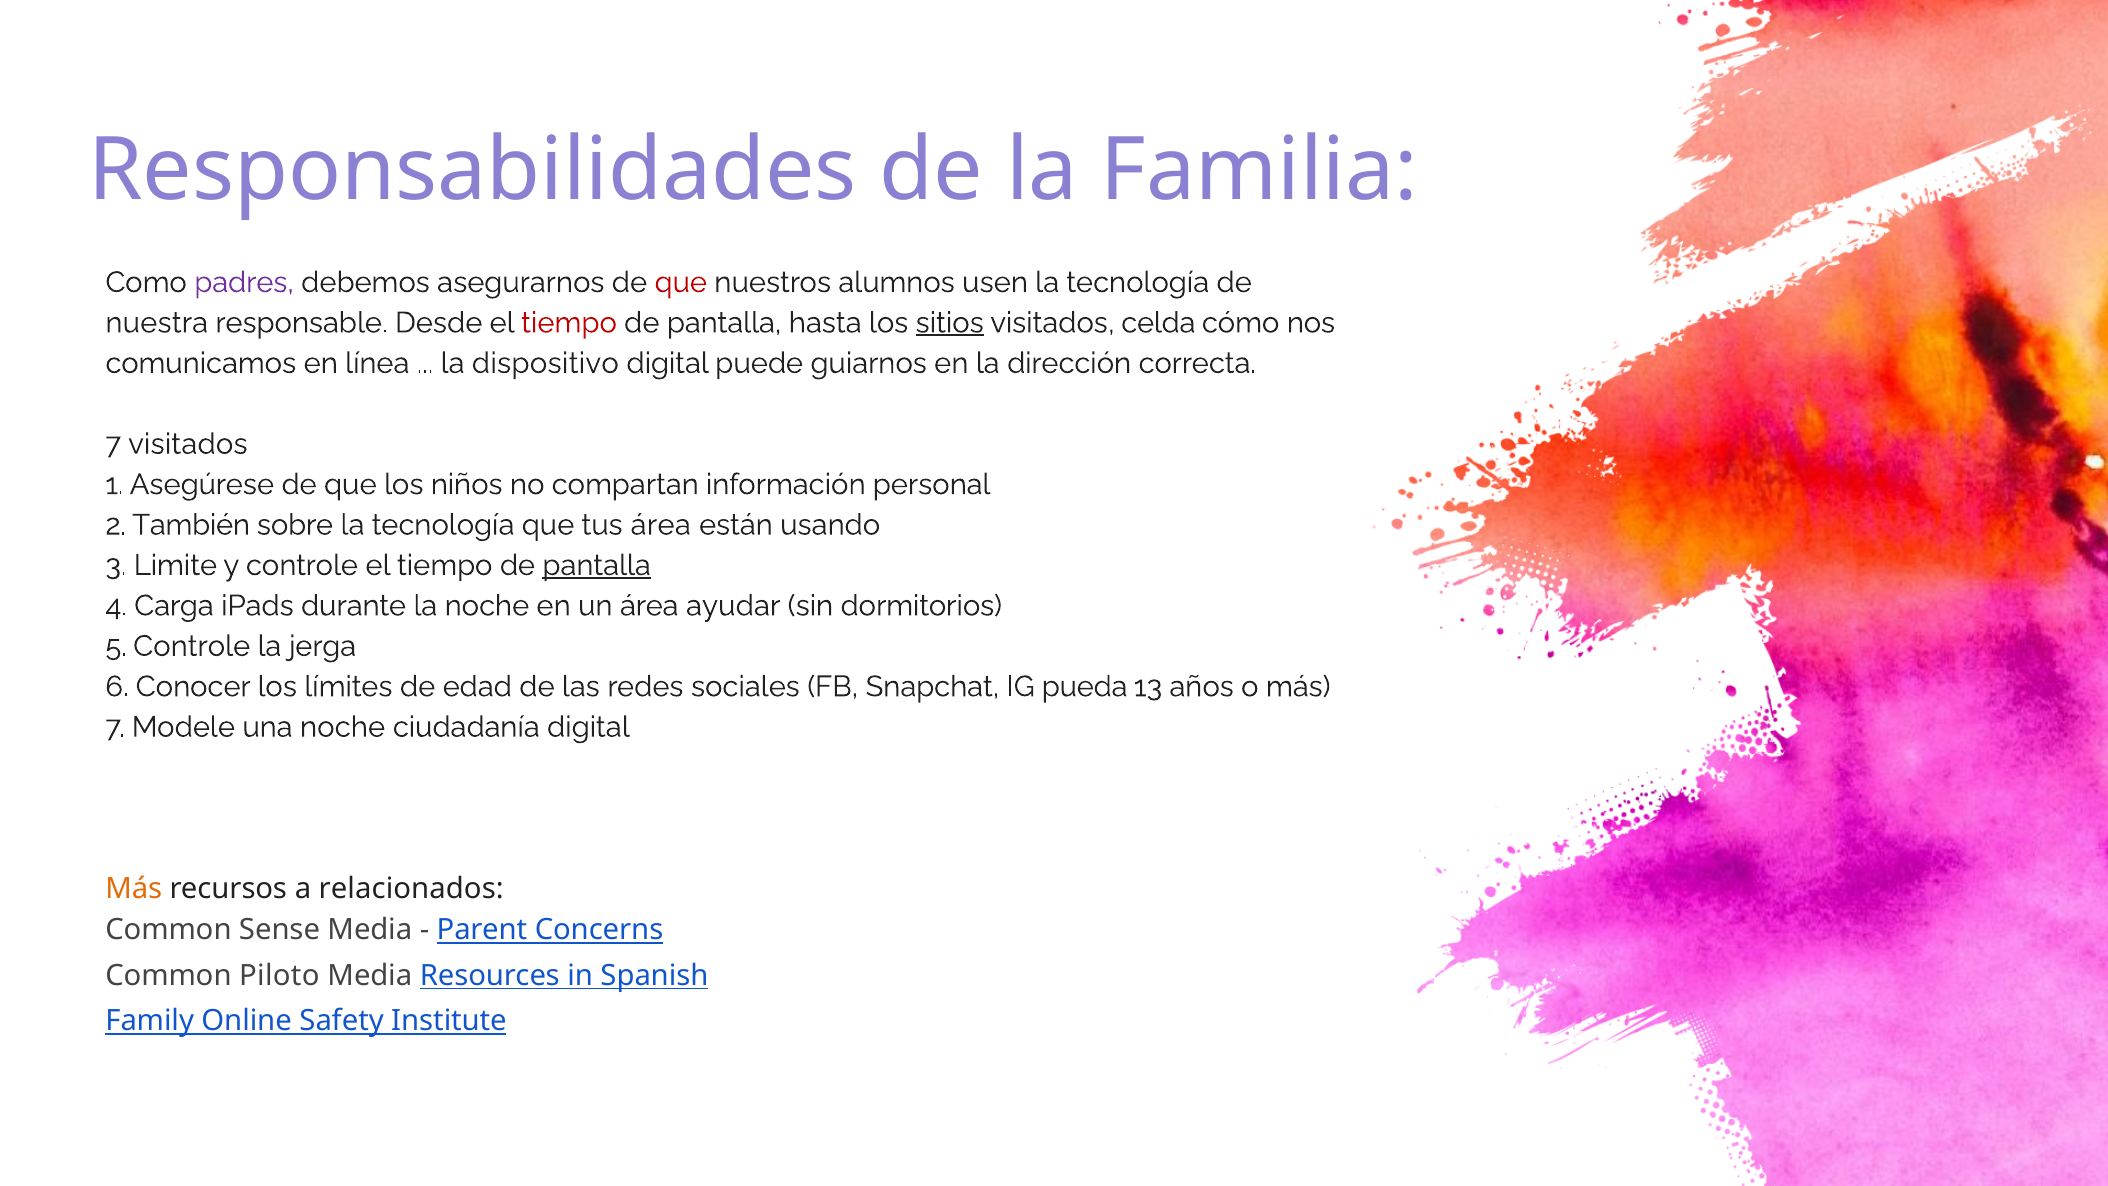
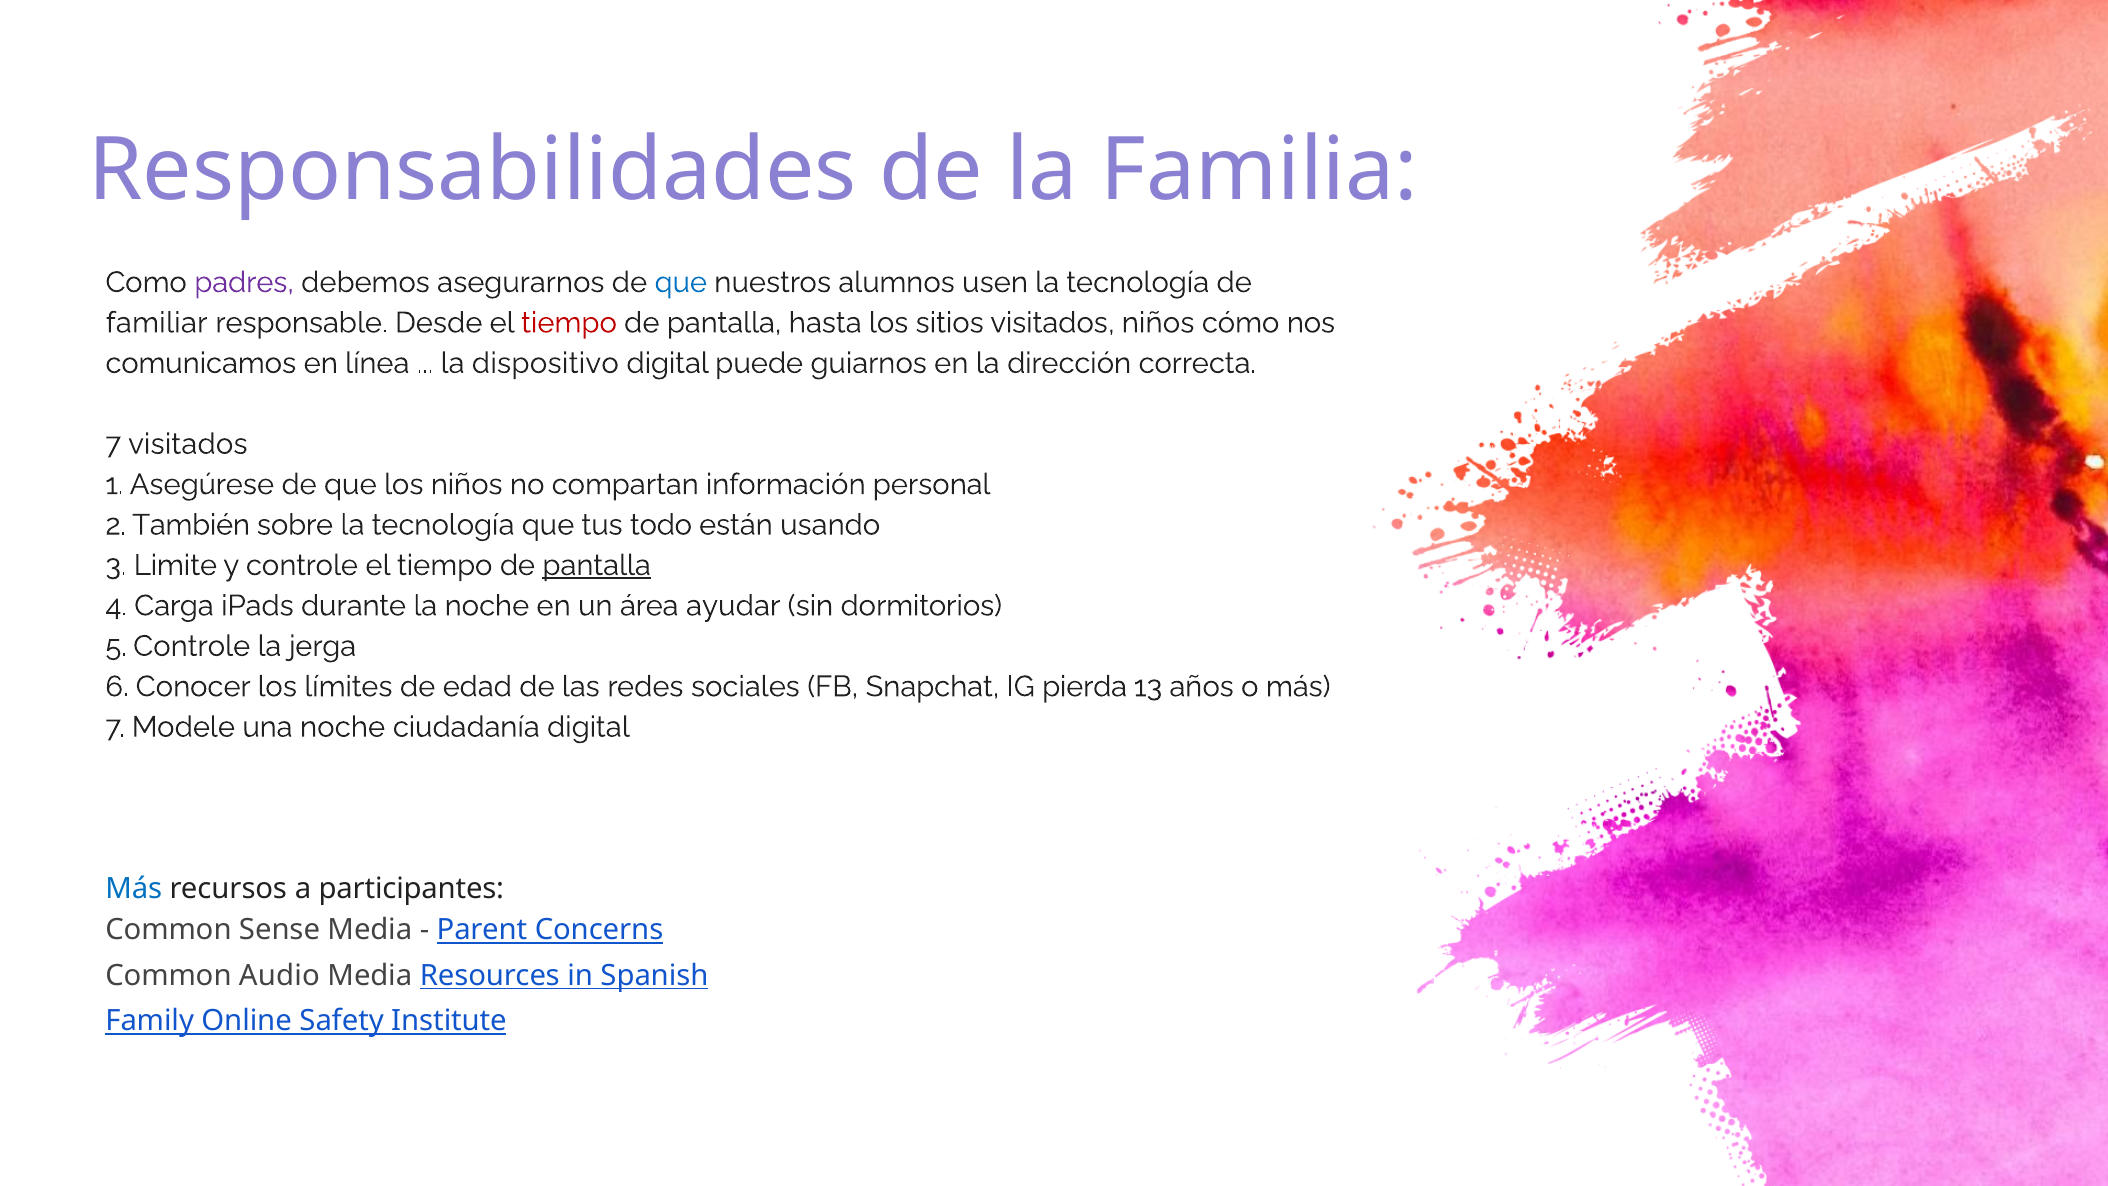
que at (681, 282) colour: red -> blue
nuestra: nuestra -> familiar
sitios underline: present -> none
visitados celda: celda -> niños
tus área: área -> todo
pueda: pueda -> pierda
Más at (134, 889) colour: orange -> blue
relacionados: relacionados -> participantes
Piloto: Piloto -> Audio
